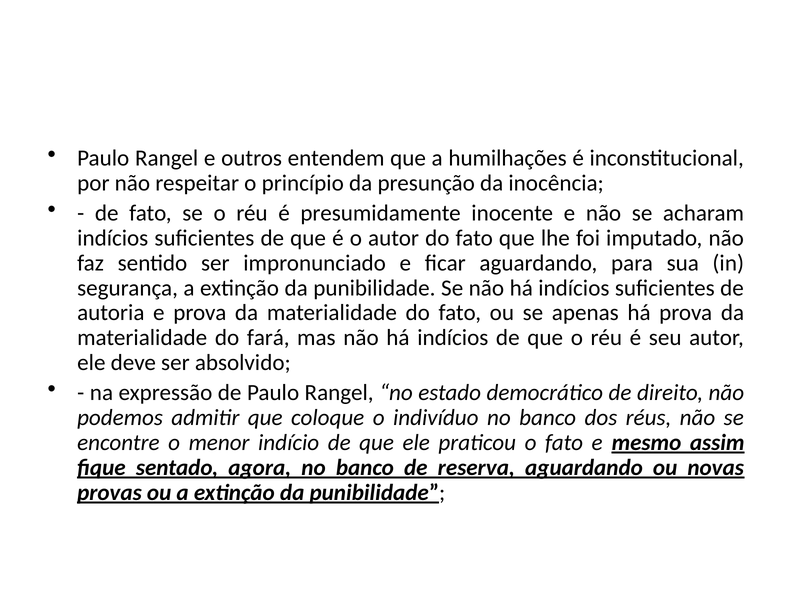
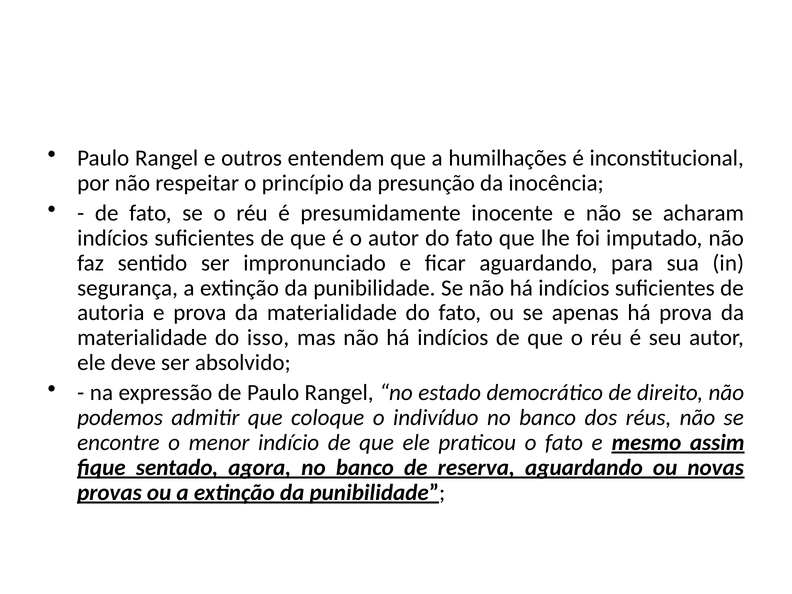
fará: fará -> isso
